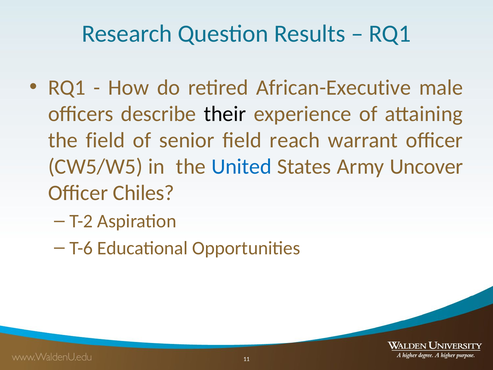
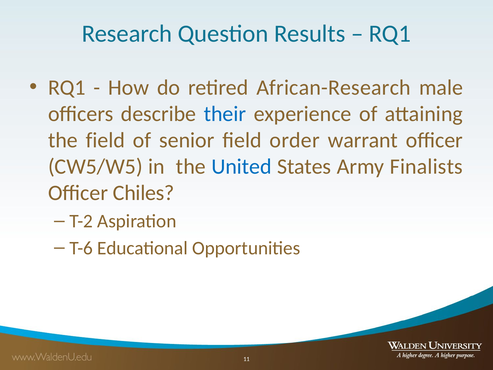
African-Executive: African-Executive -> African-Research
their colour: black -> blue
reach: reach -> order
Uncover: Uncover -> Finalists
